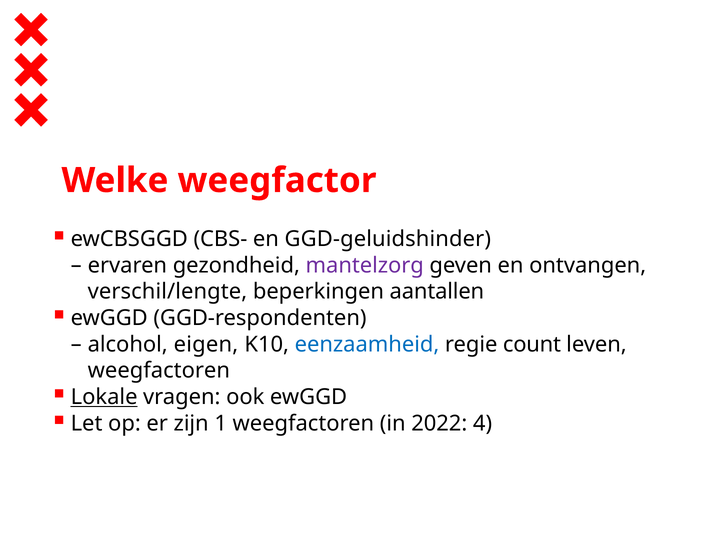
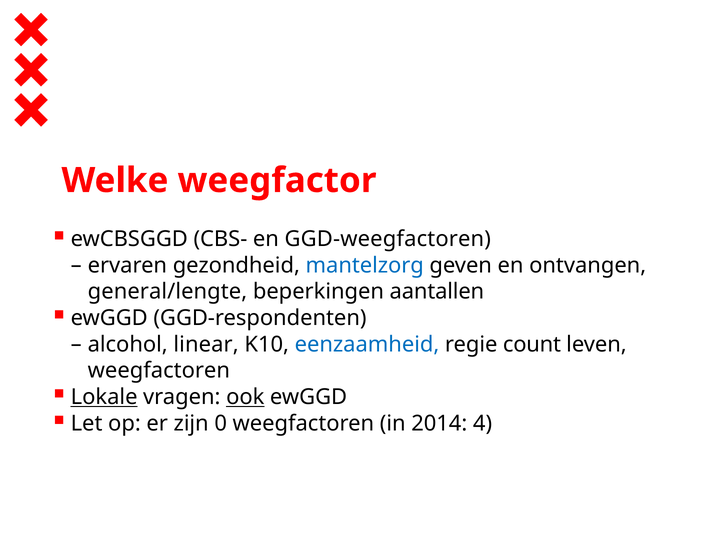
GGD-geluidshinder: GGD-geluidshinder -> GGD-weegfactoren
mantelzorg colour: purple -> blue
verschil/lengte: verschil/lengte -> general/lengte
eigen: eigen -> linear
ook underline: none -> present
1: 1 -> 0
2022: 2022 -> 2014
